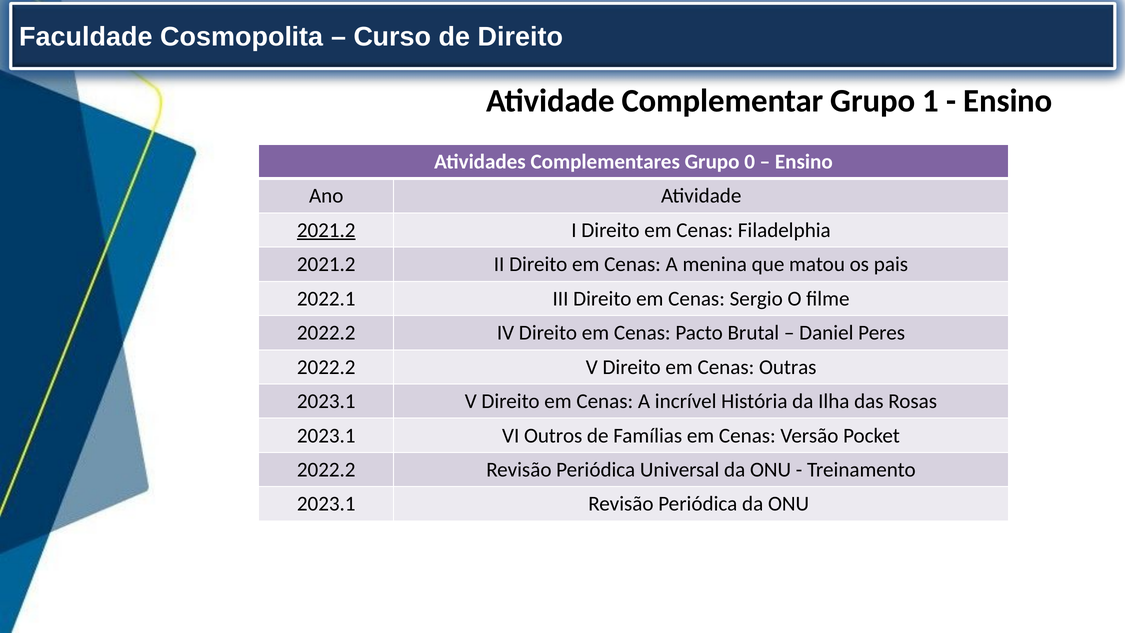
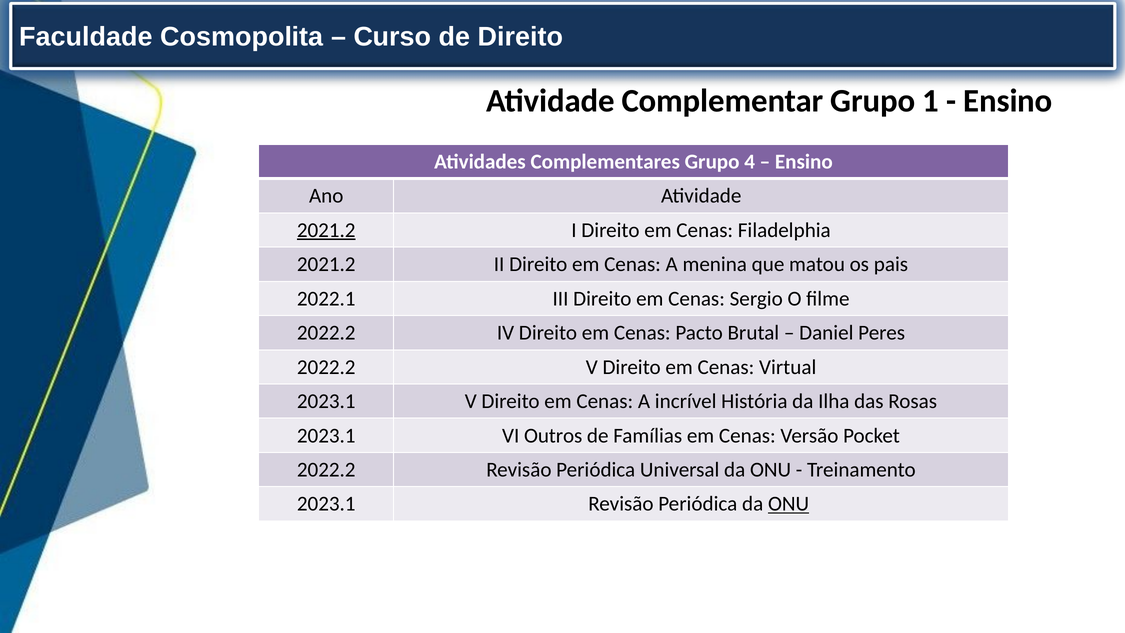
0: 0 -> 4
Outras: Outras -> Virtual
ONU at (789, 504) underline: none -> present
